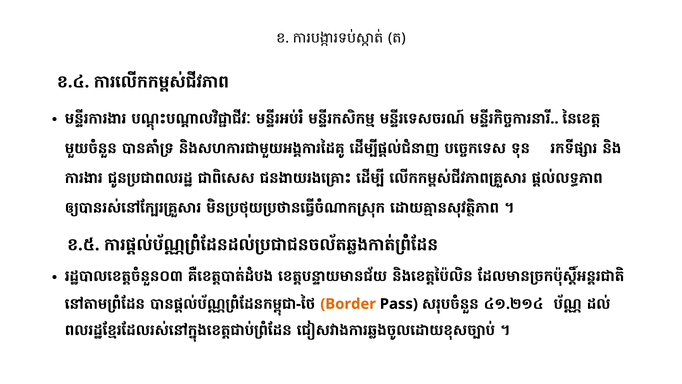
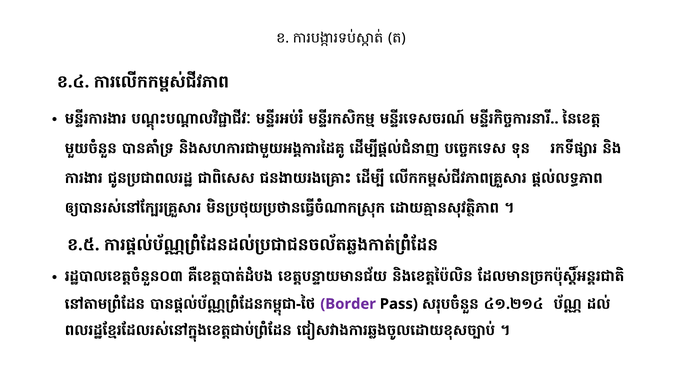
Border colour: orange -> purple
